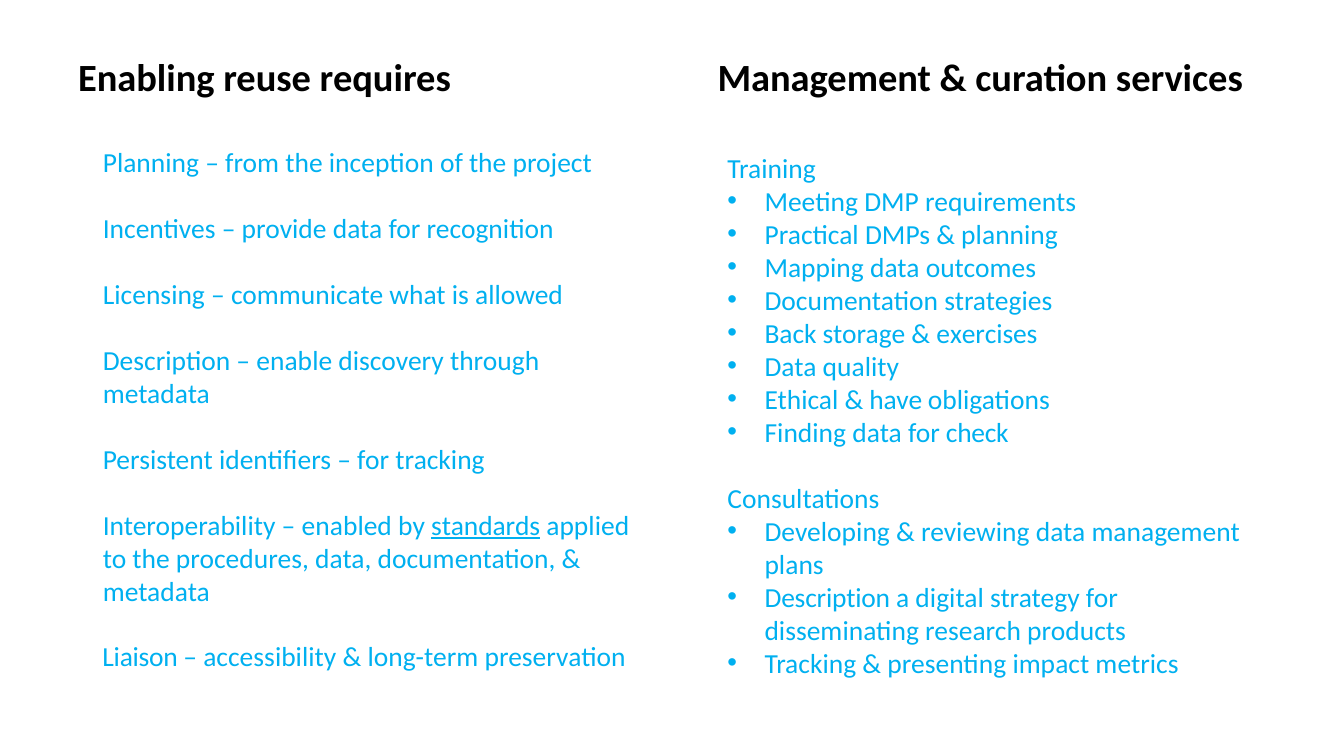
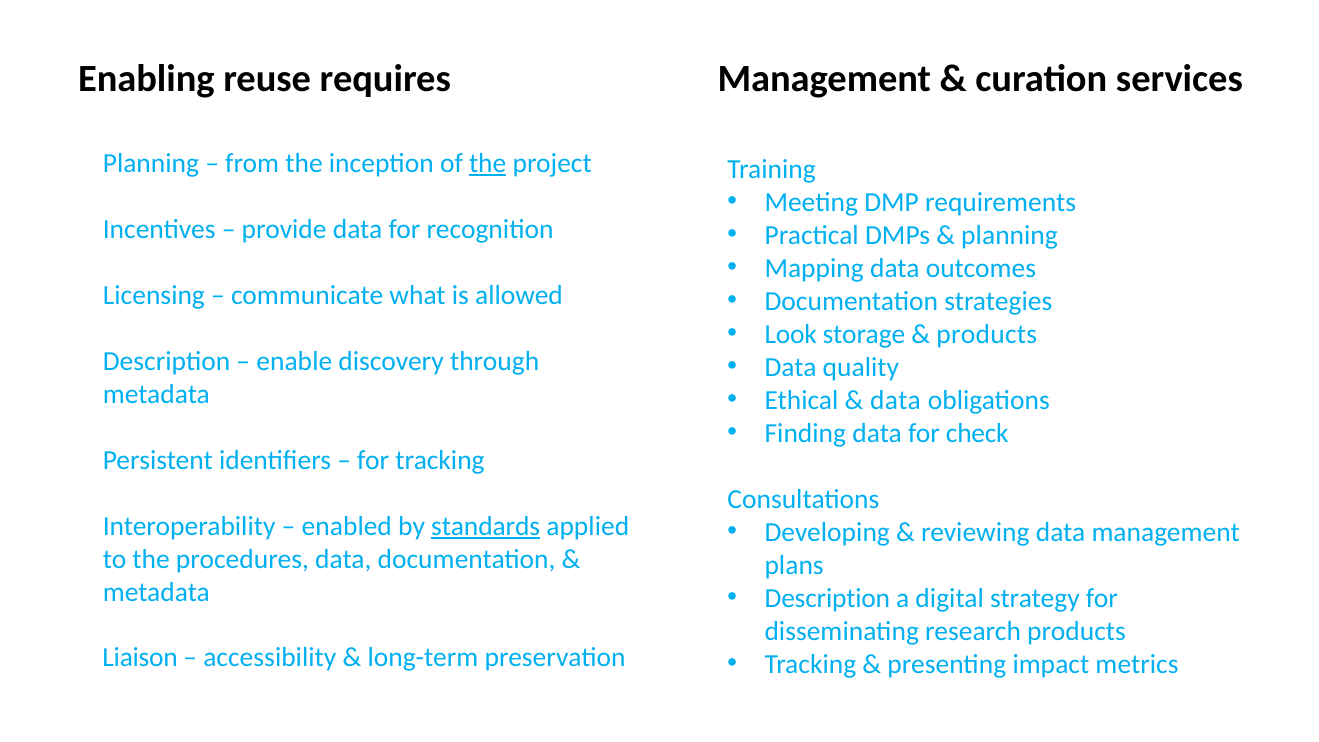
the at (488, 163) underline: none -> present
Back: Back -> Look
exercises at (987, 334): exercises -> products
have at (896, 400): have -> data
